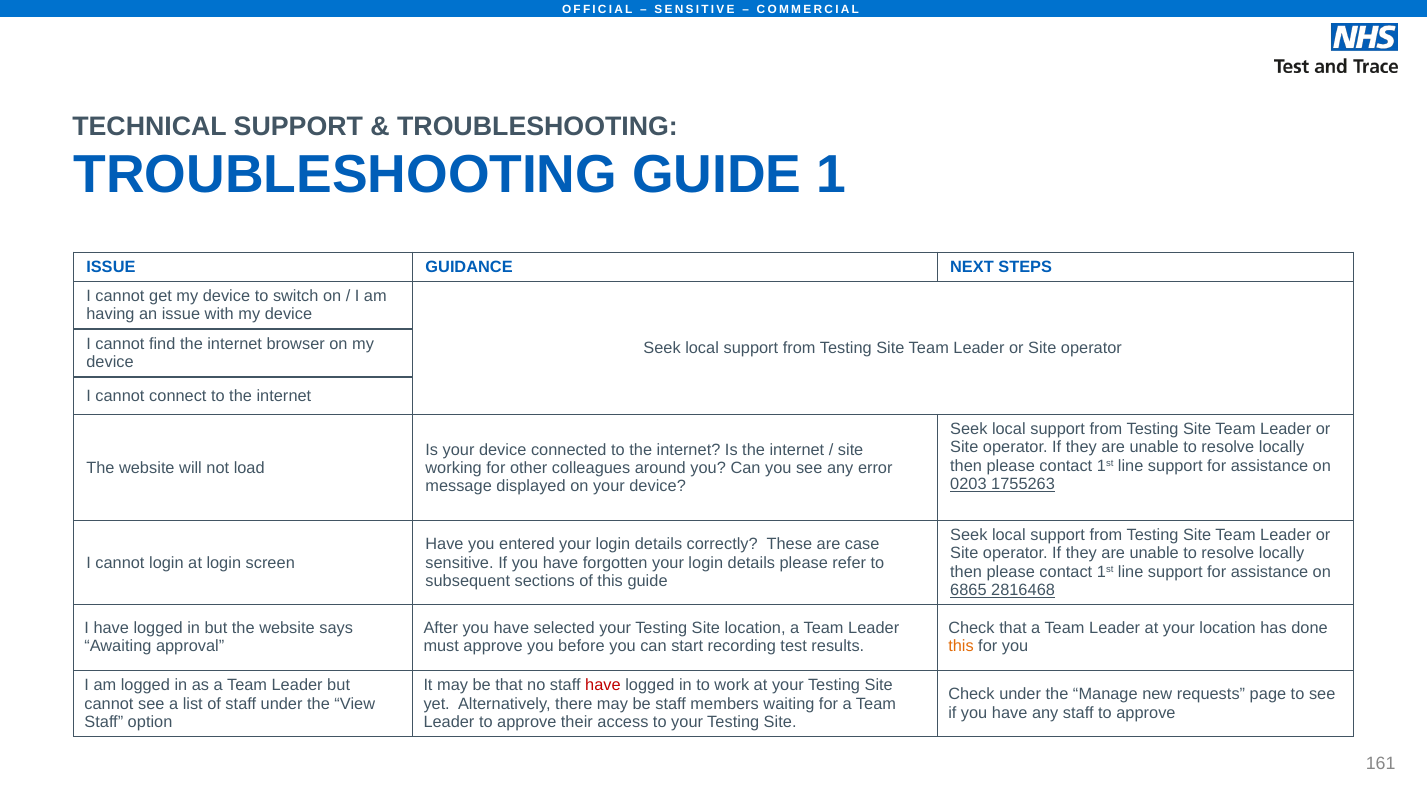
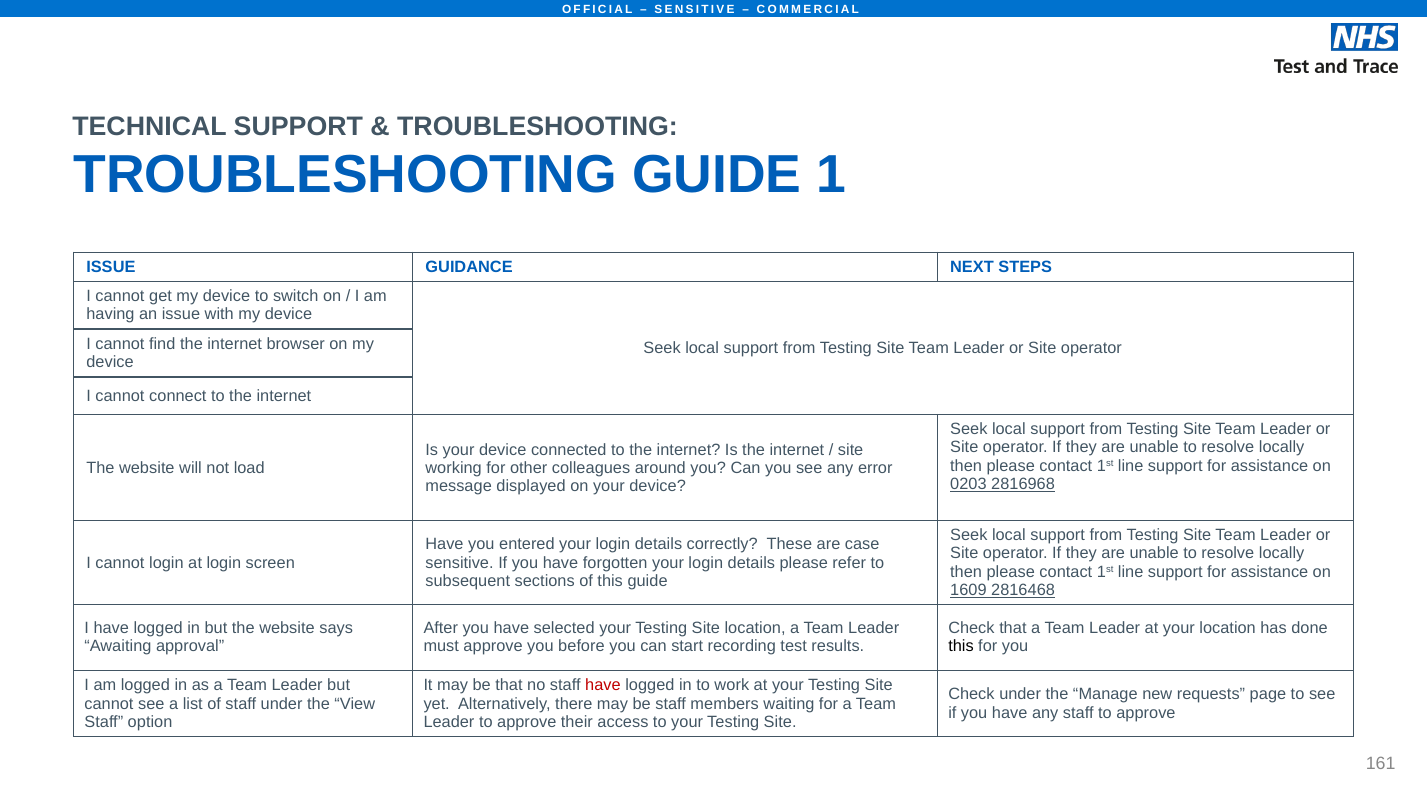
1755263: 1755263 -> 2816968
6865: 6865 -> 1609
this at (961, 647) colour: orange -> black
